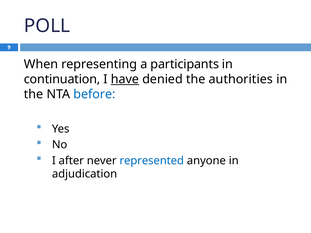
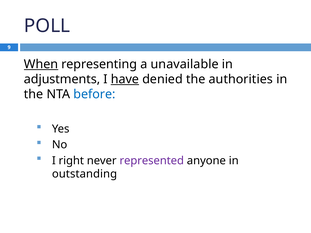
When underline: none -> present
participants: participants -> unavailable
continuation: continuation -> adjustments
after: after -> right
represented colour: blue -> purple
adjudication: adjudication -> outstanding
